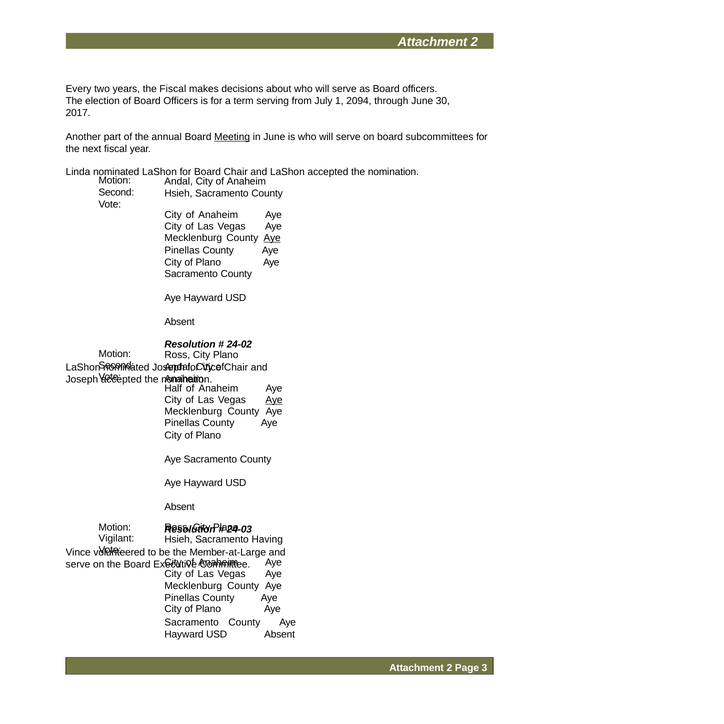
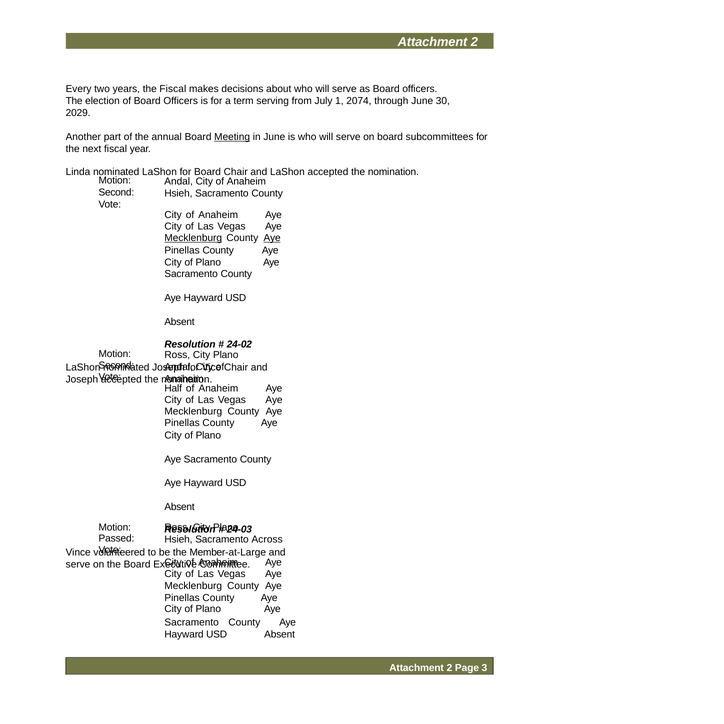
2094: 2094 -> 2074
2017: 2017 -> 2029
Mecklenburg at (193, 238) underline: none -> present
Aye at (274, 400) underline: present -> none
Vigilant: Vigilant -> Passed
Having: Having -> Across
